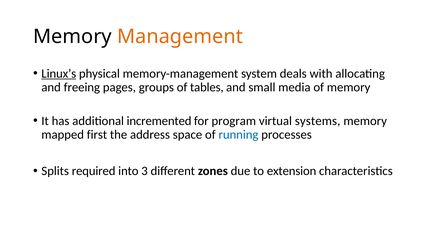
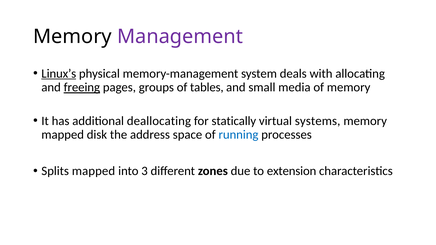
Management colour: orange -> purple
freeing underline: none -> present
incremented: incremented -> deallocating
program: program -> statically
first: first -> disk
Splits required: required -> mapped
